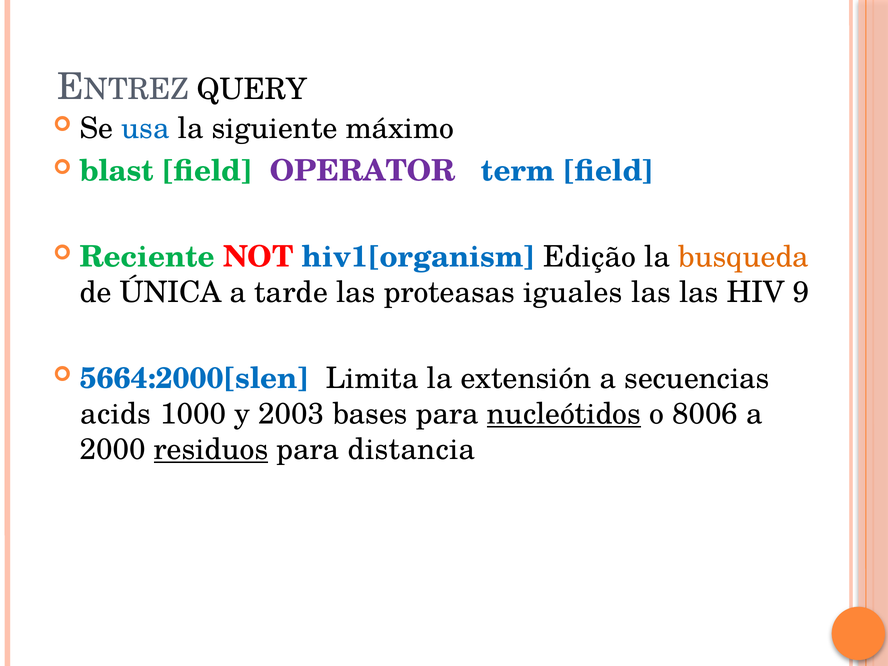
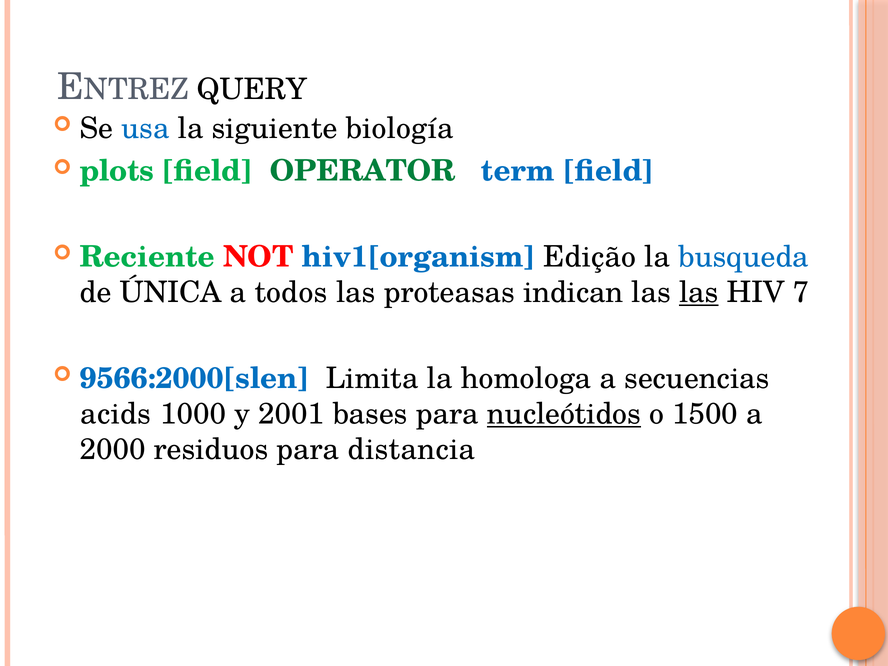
máximo: máximo -> biología
blast: blast -> plots
OPERATOR colour: purple -> green
busqueda colour: orange -> blue
tarde: tarde -> todos
iguales: iguales -> indican
las at (699, 293) underline: none -> present
9: 9 -> 7
5664:2000[slen: 5664:2000[slen -> 9566:2000[slen
extensión: extensión -> homologa
2003: 2003 -> 2001
8006: 8006 -> 1500
residuos underline: present -> none
